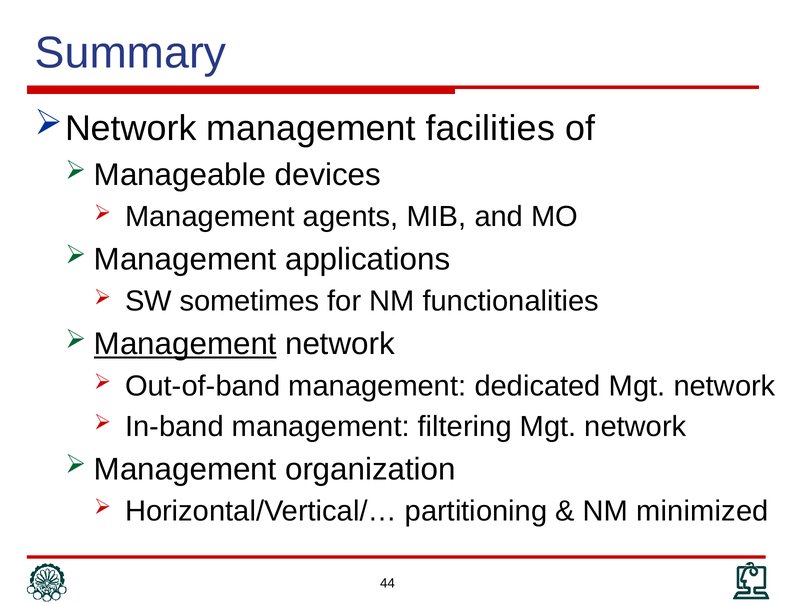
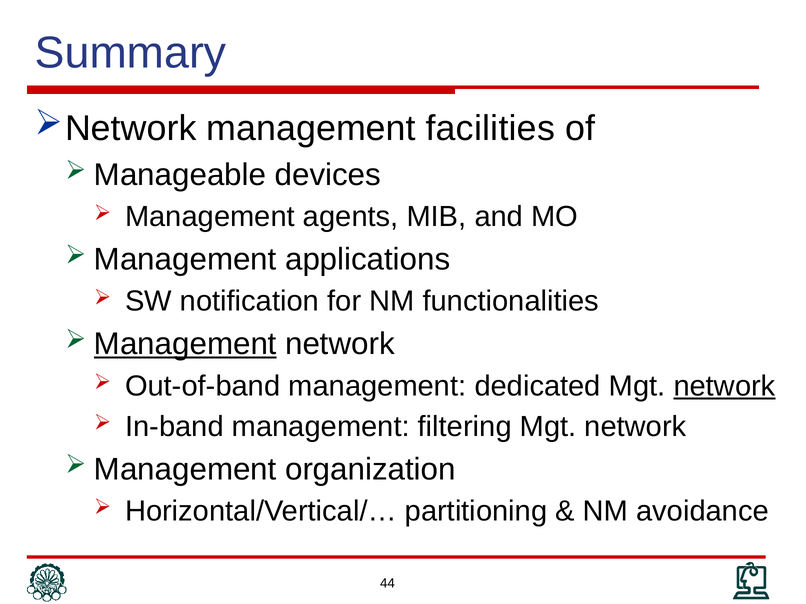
sometimes: sometimes -> notification
network at (724, 386) underline: none -> present
minimized: minimized -> avoidance
